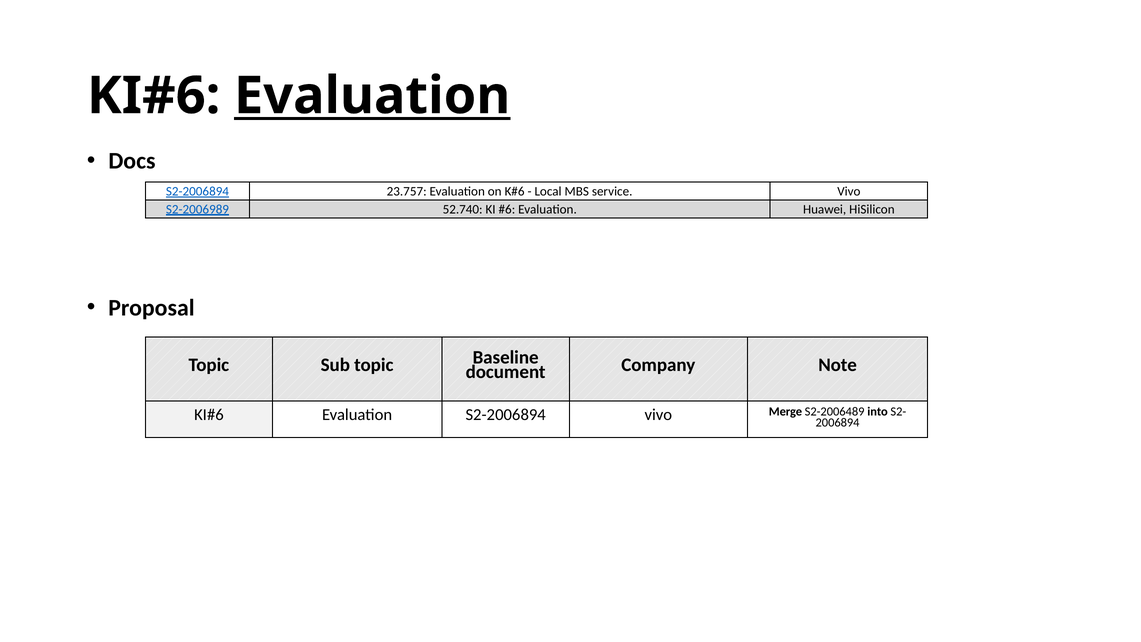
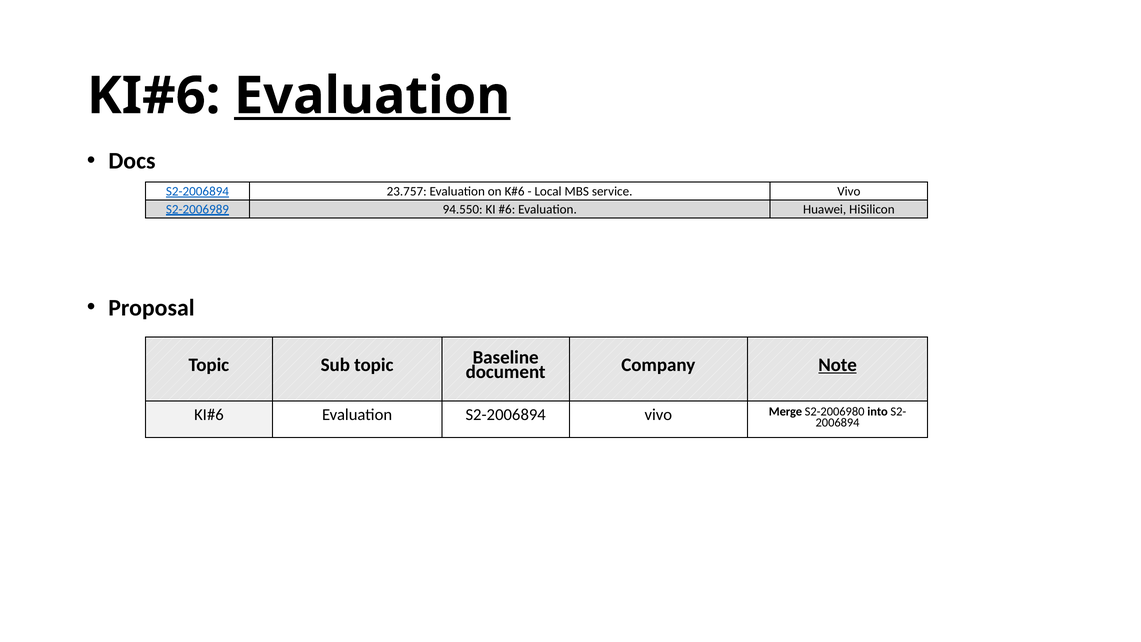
52.740: 52.740 -> 94.550
Note underline: none -> present
S2-2006489: S2-2006489 -> S2-2006980
